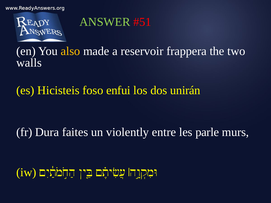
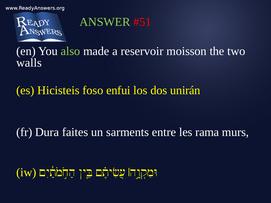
also colour: yellow -> light green
frappera: frappera -> moisson
violently: violently -> sarments
parle: parle -> rama
